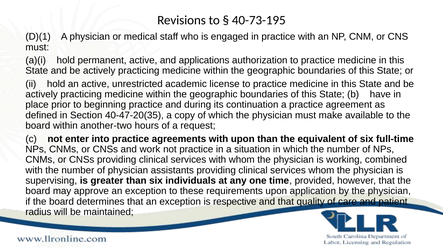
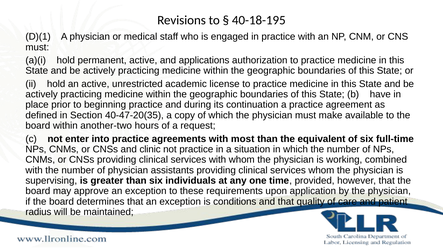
40-73-195: 40-73-195 -> 40-18-195
with upon: upon -> most
work: work -> clinic
respective: respective -> conditions
